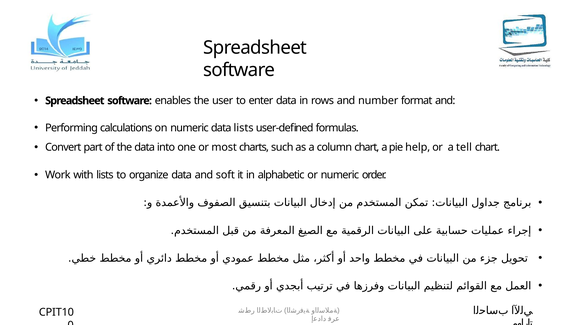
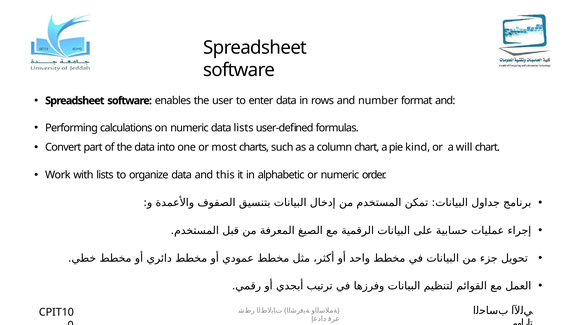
help: help -> kind
tell: tell -> will
soft: soft -> this
